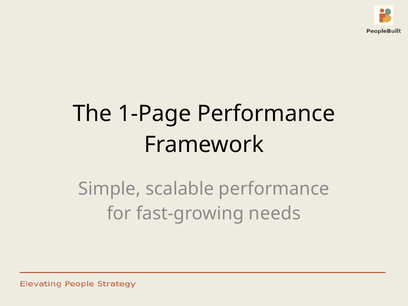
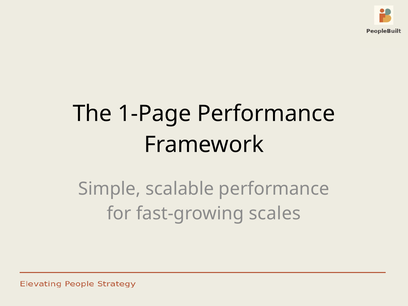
needs: needs -> scales
